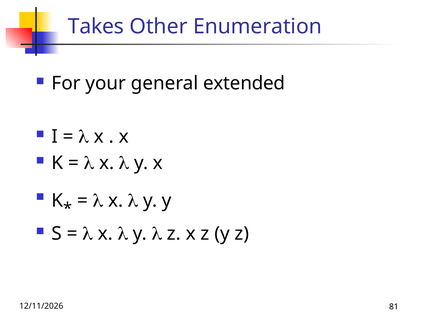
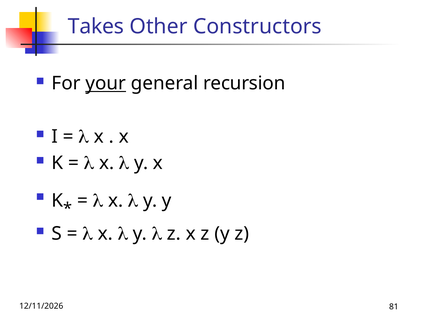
Enumeration: Enumeration -> Constructors
your underline: none -> present
extended: extended -> recursion
